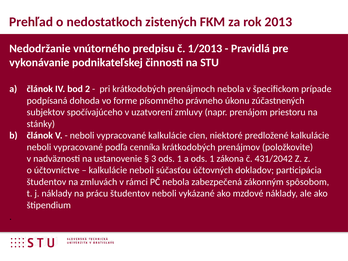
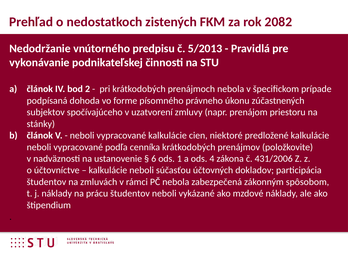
2013: 2013 -> 2082
1/2013: 1/2013 -> 5/2013
3: 3 -> 6
a ods 1: 1 -> 4
431/2042: 431/2042 -> 431/2006
